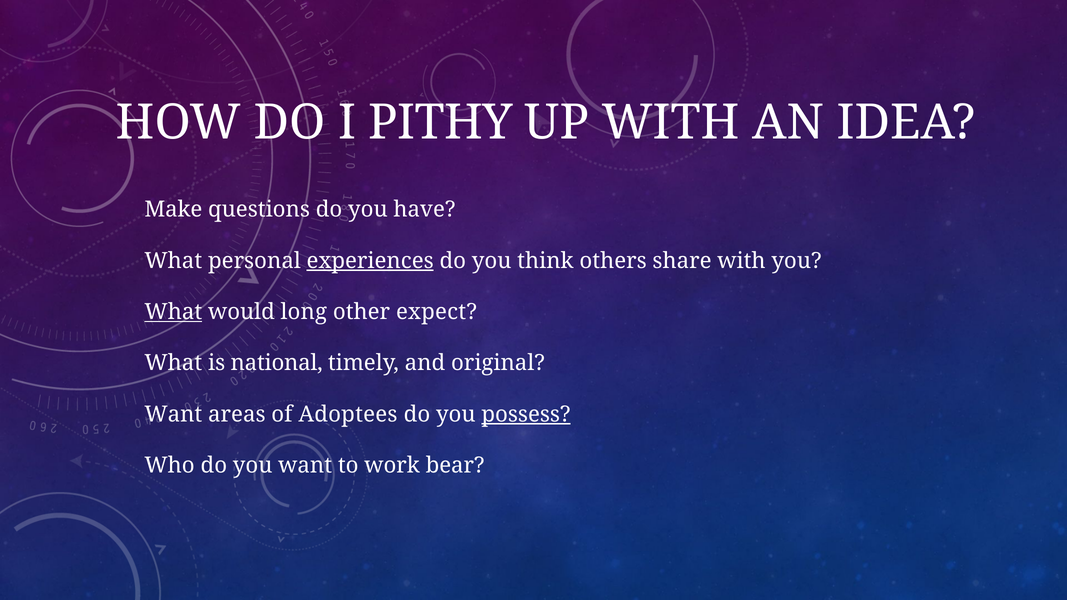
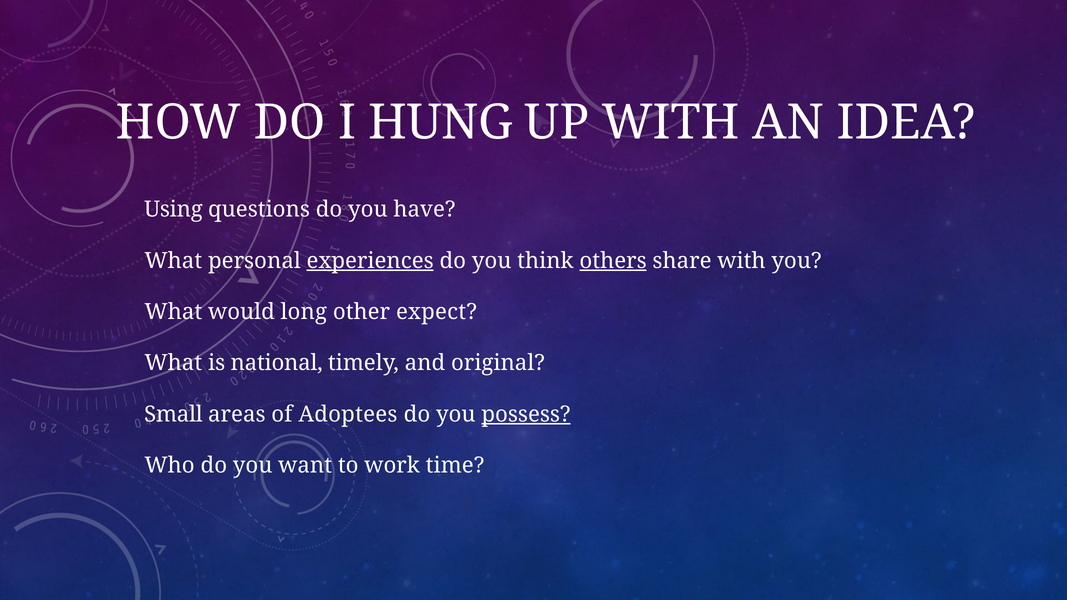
PITHY: PITHY -> HUNG
Make: Make -> Using
others underline: none -> present
What at (173, 312) underline: present -> none
Want at (173, 414): Want -> Small
bear: bear -> time
